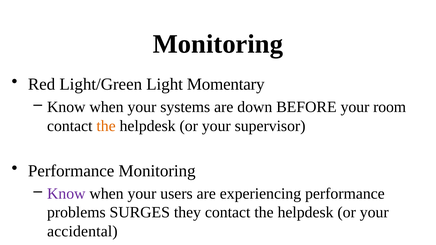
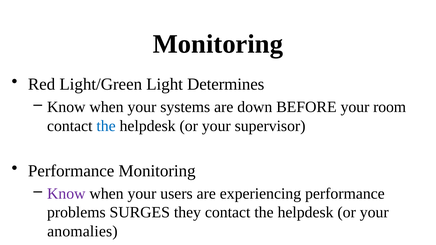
Momentary: Momentary -> Determines
the at (106, 126) colour: orange -> blue
accidental: accidental -> anomalies
